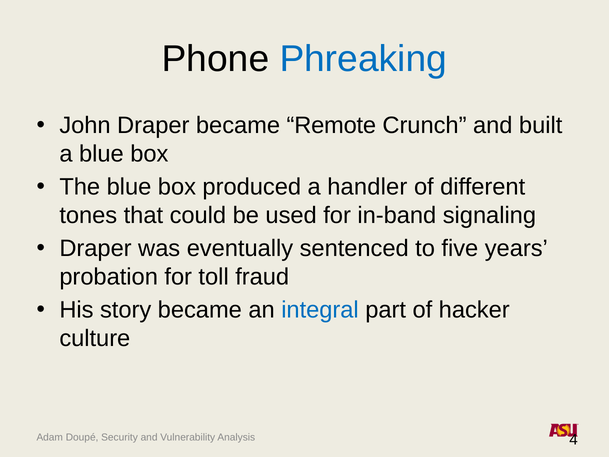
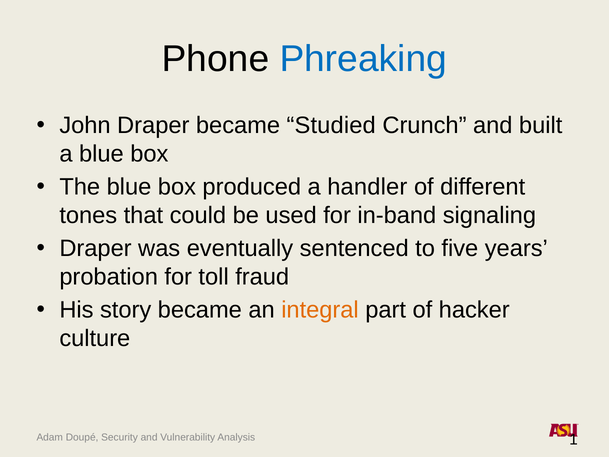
Remote: Remote -> Studied
integral colour: blue -> orange
4: 4 -> 1
